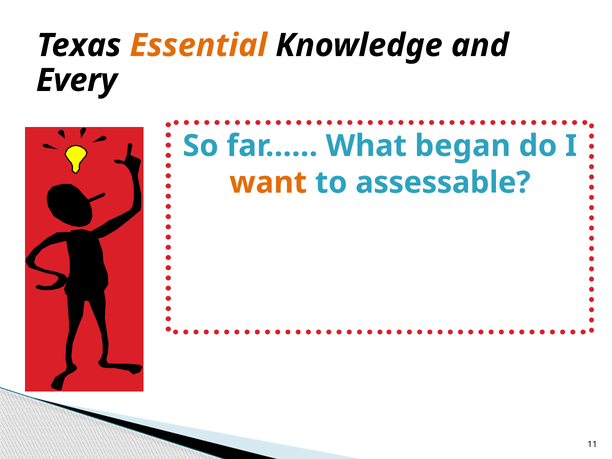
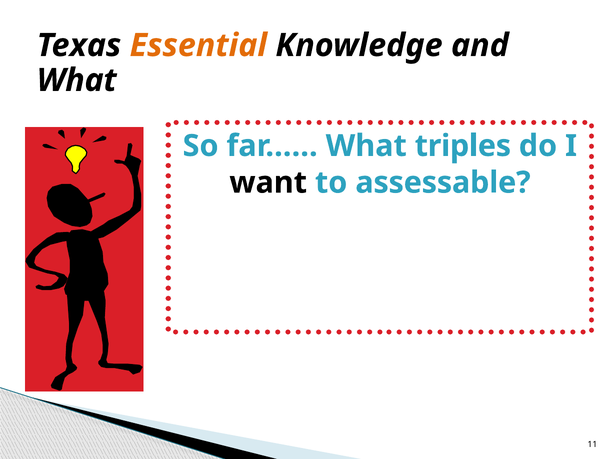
Every at (77, 80): Every -> What
began: began -> triples
want colour: orange -> black
